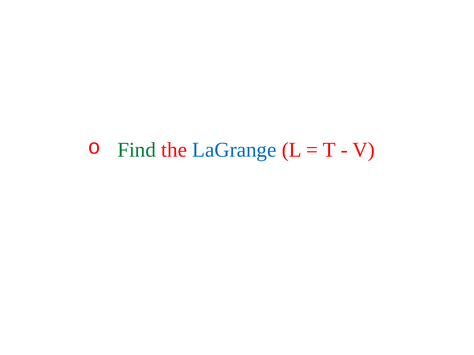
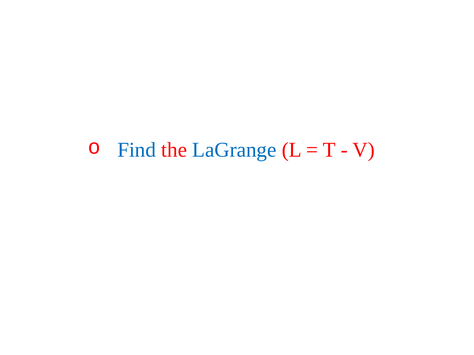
Find colour: green -> blue
